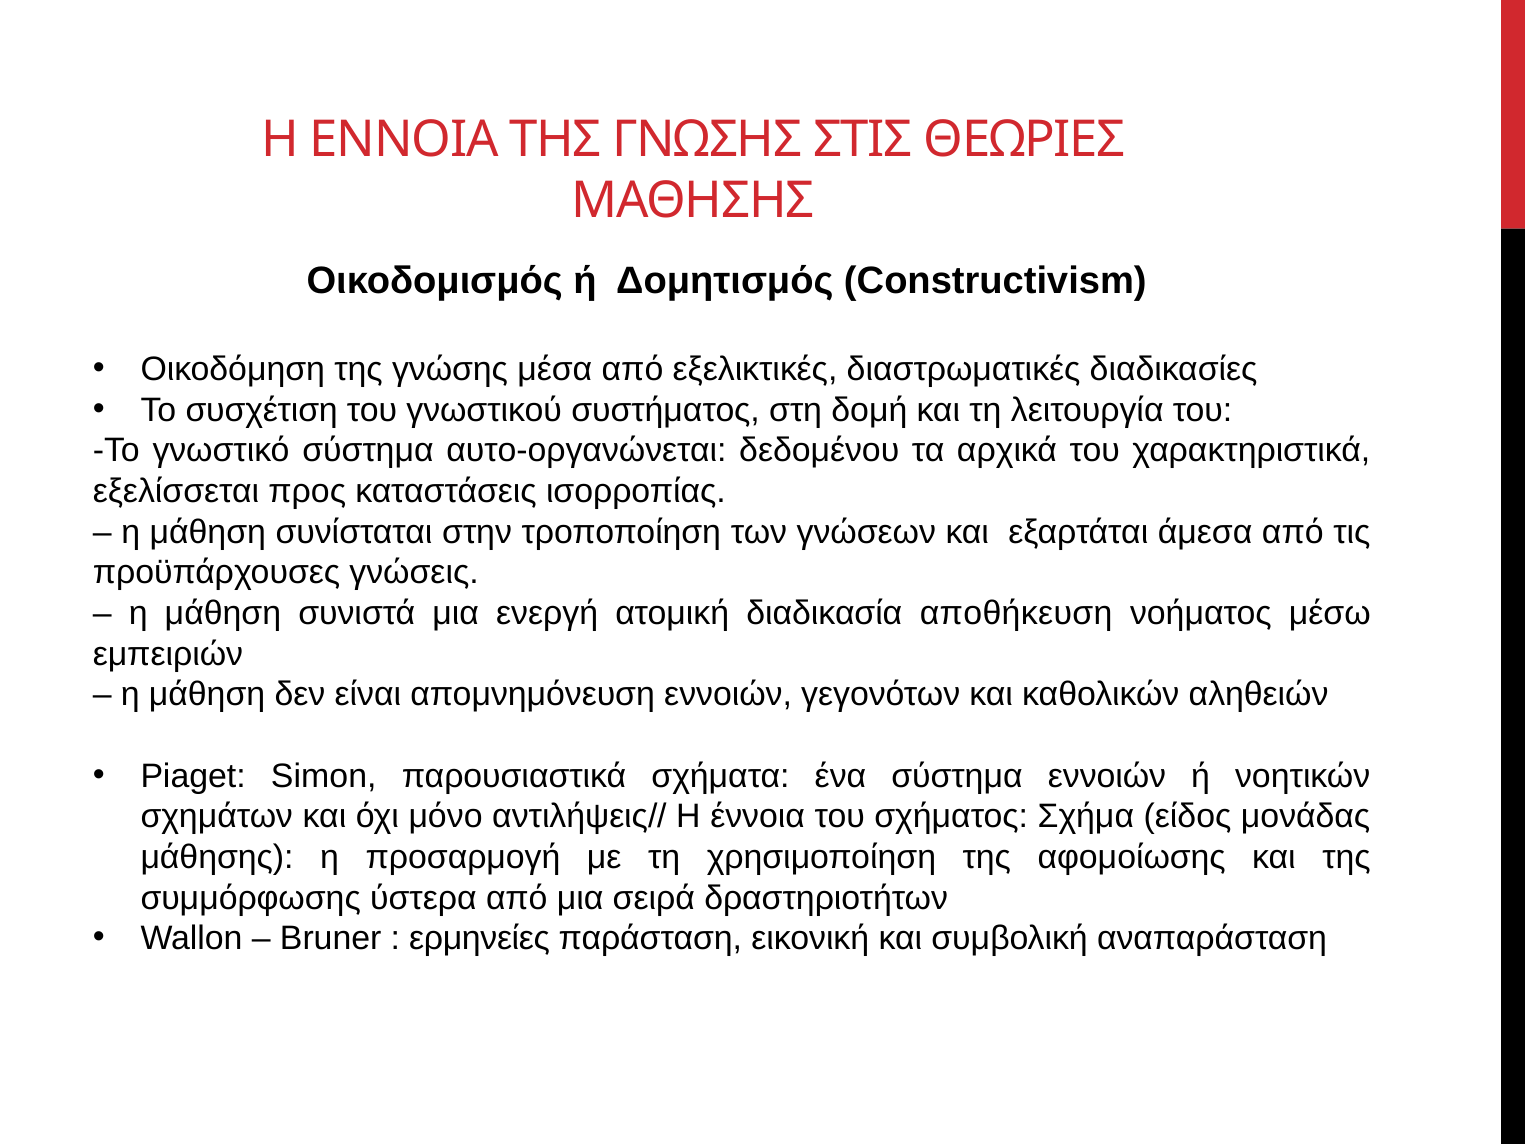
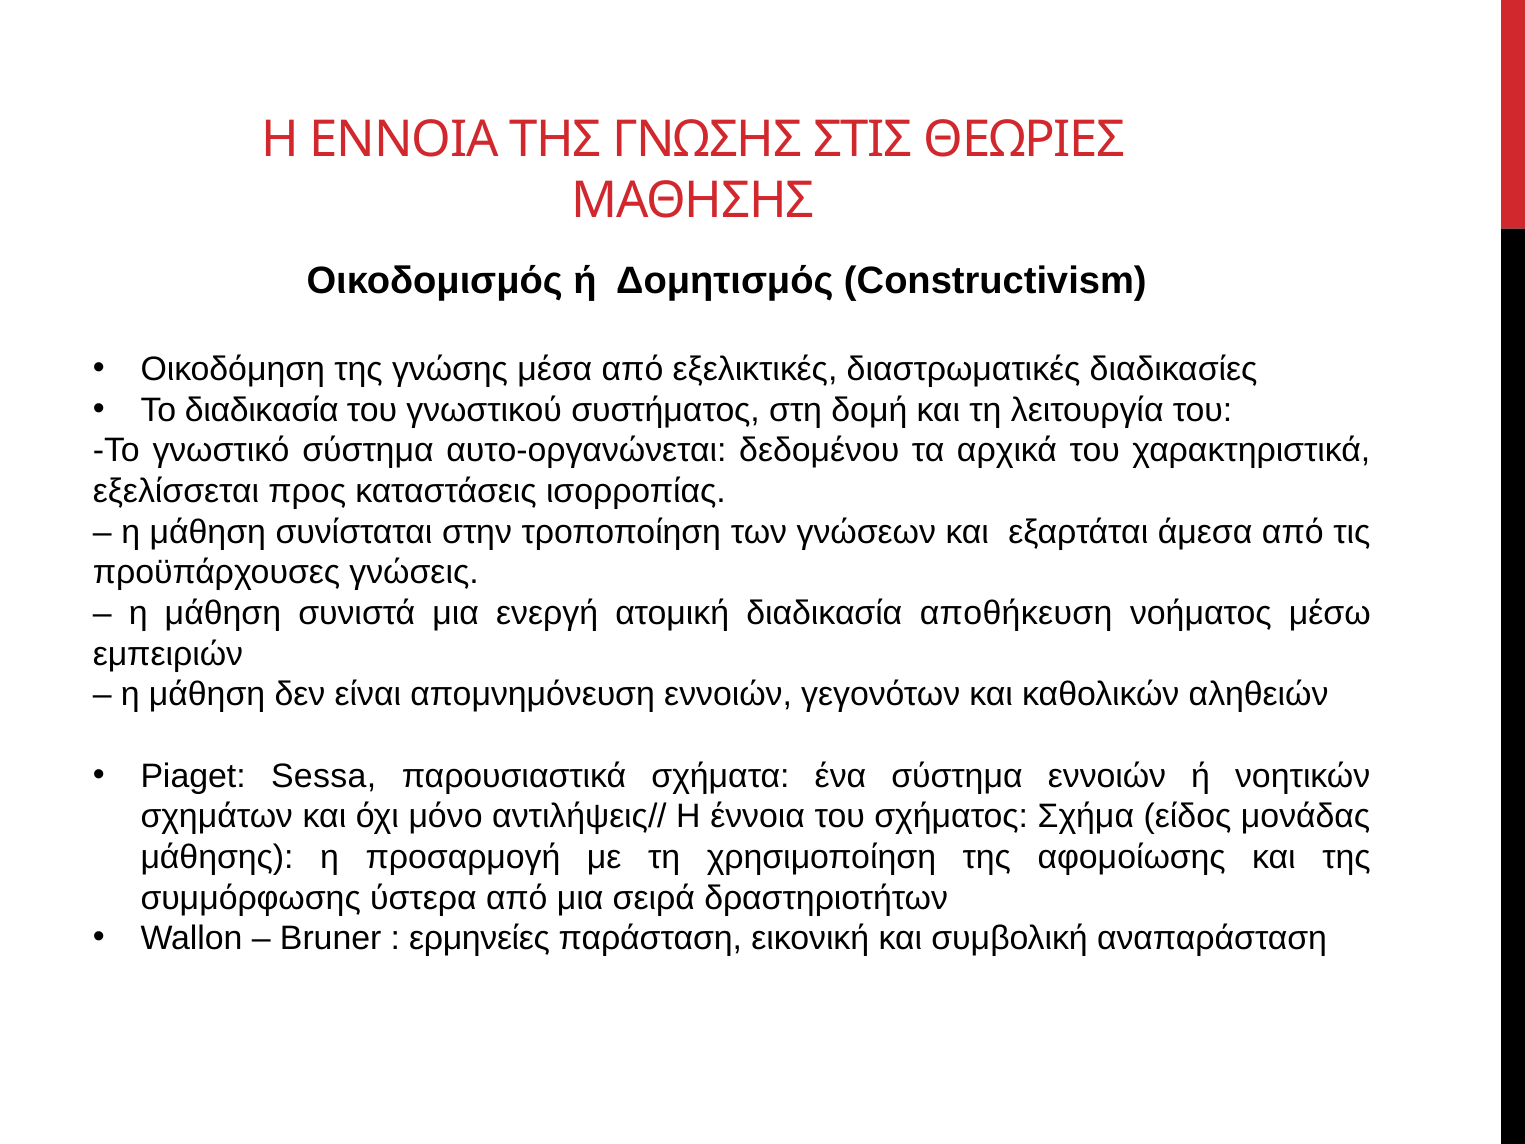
To συσχέτιση: συσχέτιση -> διαδικασία
Simon: Simon -> Sessa
